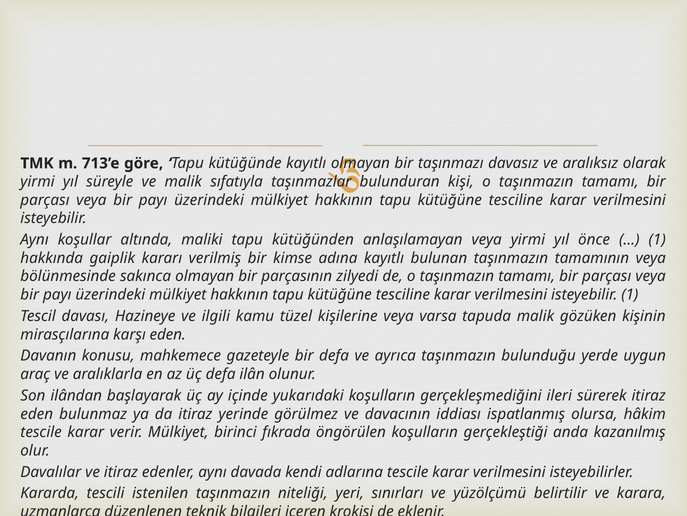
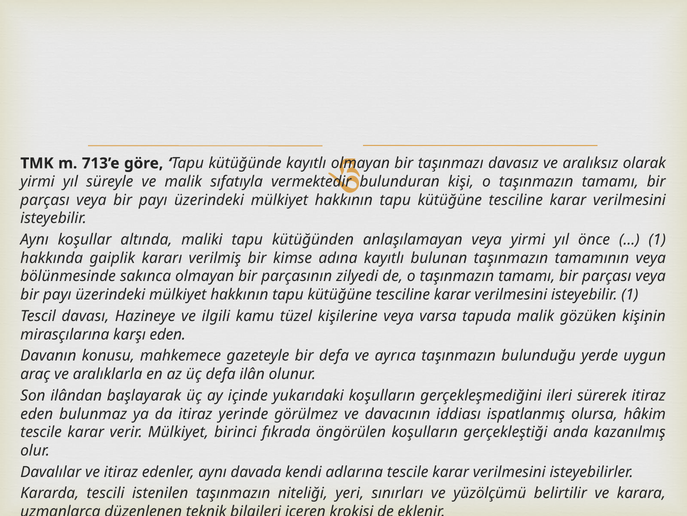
taşınmazlar: taşınmazlar -> vermektedir
